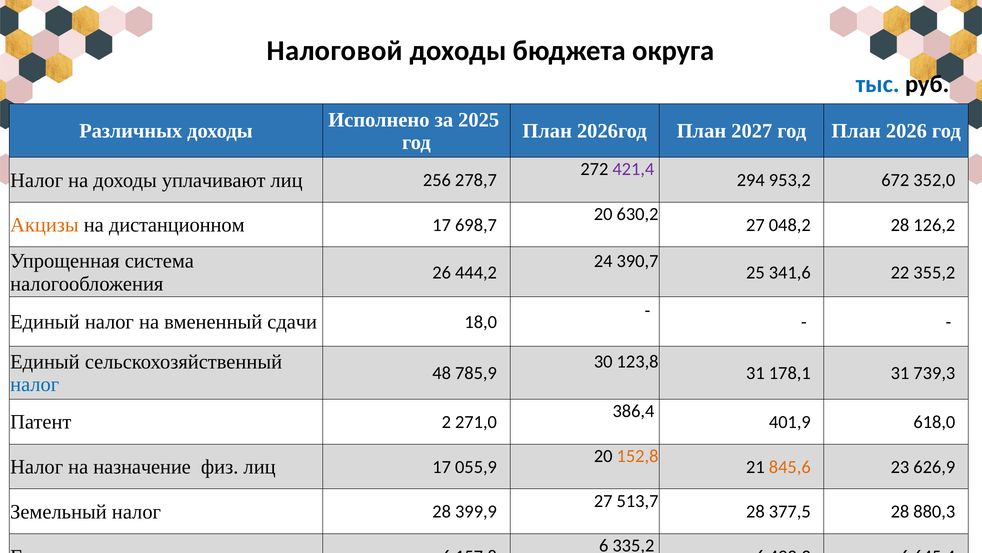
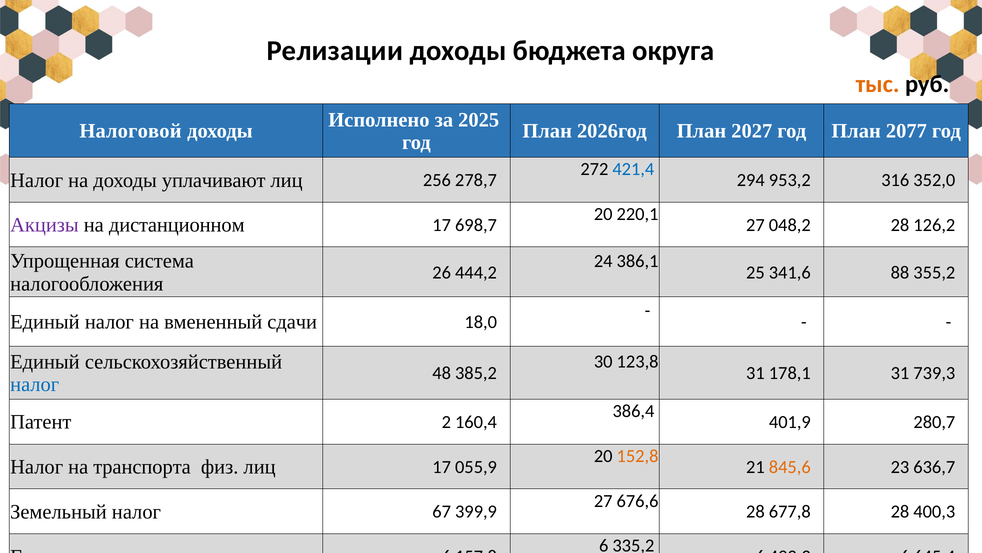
Налоговой: Налоговой -> Релизации
тыс colour: blue -> orange
Различных: Различных -> Налоговой
2026: 2026 -> 2077
421,4 colour: purple -> blue
672: 672 -> 316
630,2: 630,2 -> 220,1
Акцизы colour: orange -> purple
390,7: 390,7 -> 386,1
22: 22 -> 88
785,9: 785,9 -> 385,2
271,0: 271,0 -> 160,4
618,0: 618,0 -> 280,7
назначение: назначение -> транспорта
626,9: 626,9 -> 636,7
513,7: 513,7 -> 676,6
налог 28: 28 -> 67
377,5: 377,5 -> 677,8
880,3: 880,3 -> 400,3
